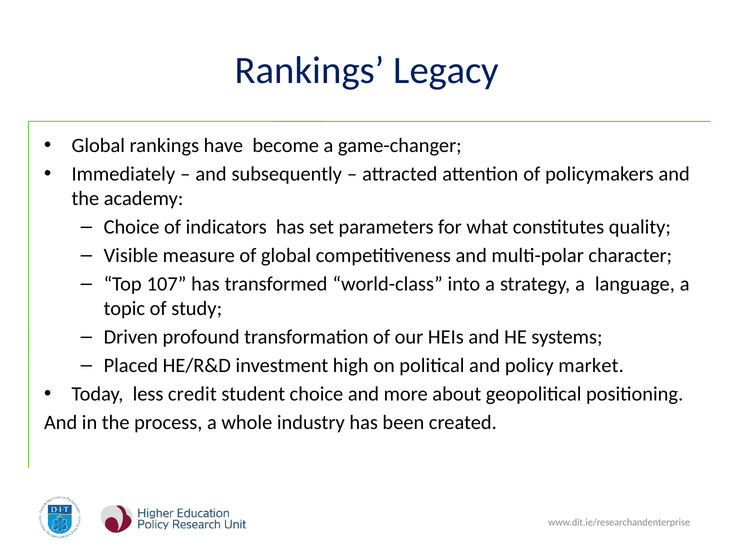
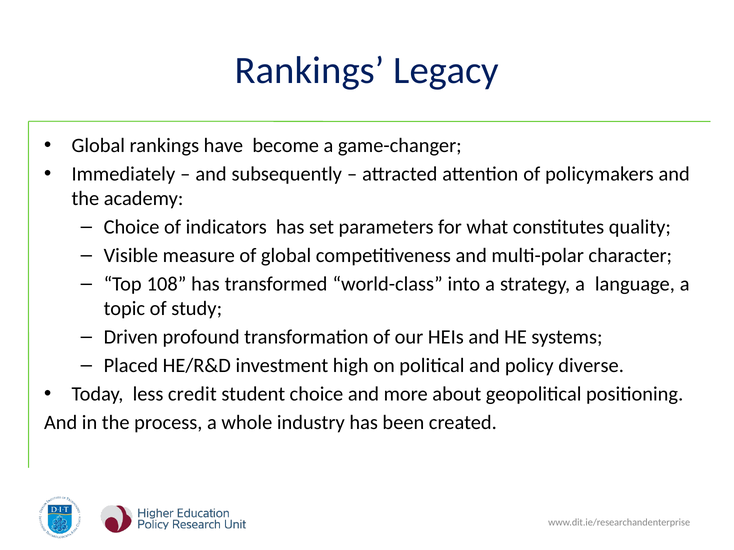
107: 107 -> 108
market: market -> diverse
